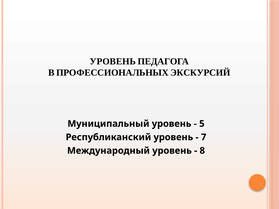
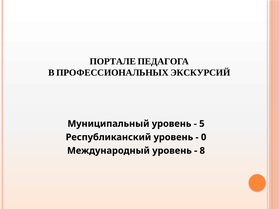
УРОВЕНЬ at (113, 62): УРОВЕНЬ -> ПОРТАЛЕ
7: 7 -> 0
